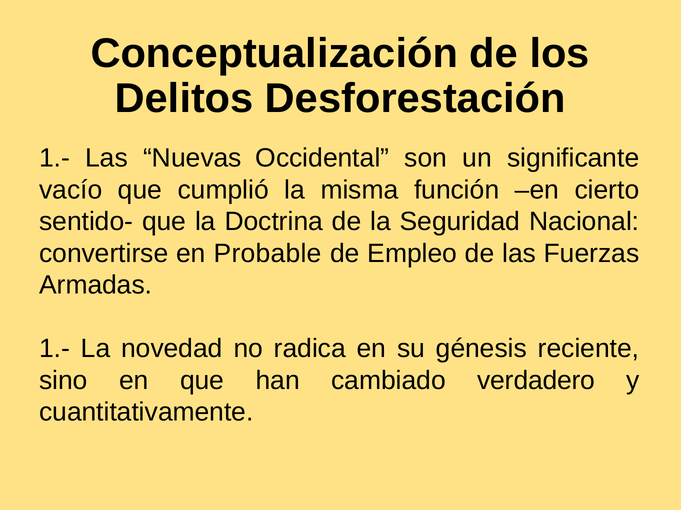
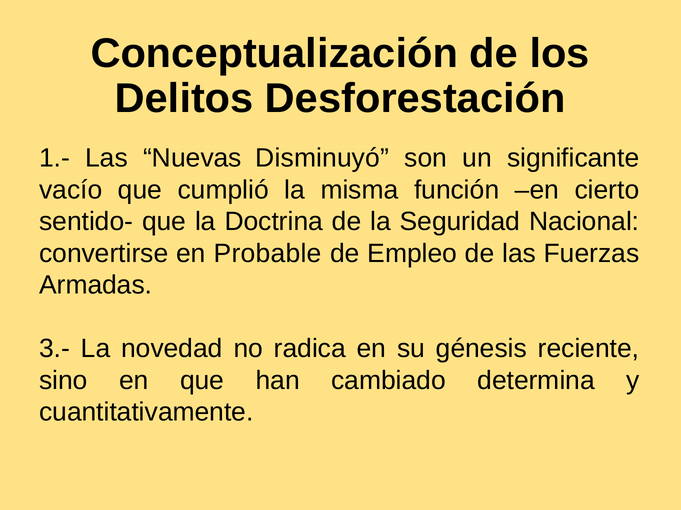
Occidental: Occidental -> Disminuyó
1.- at (55, 349): 1.- -> 3.-
verdadero: verdadero -> determina
